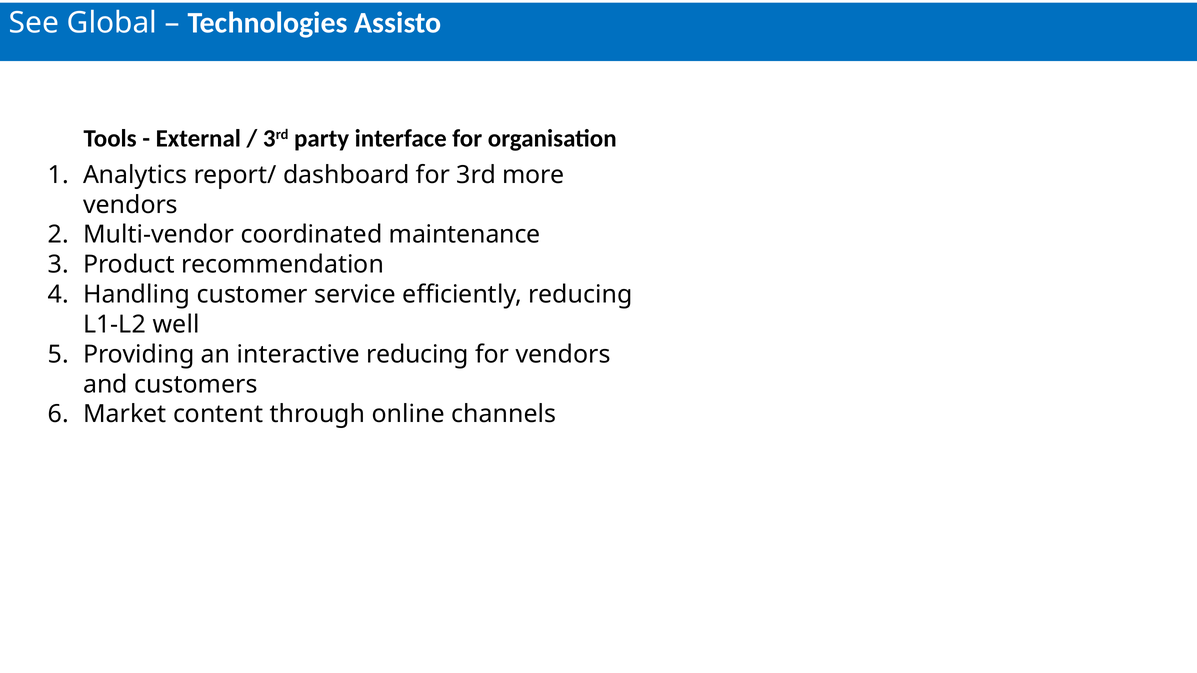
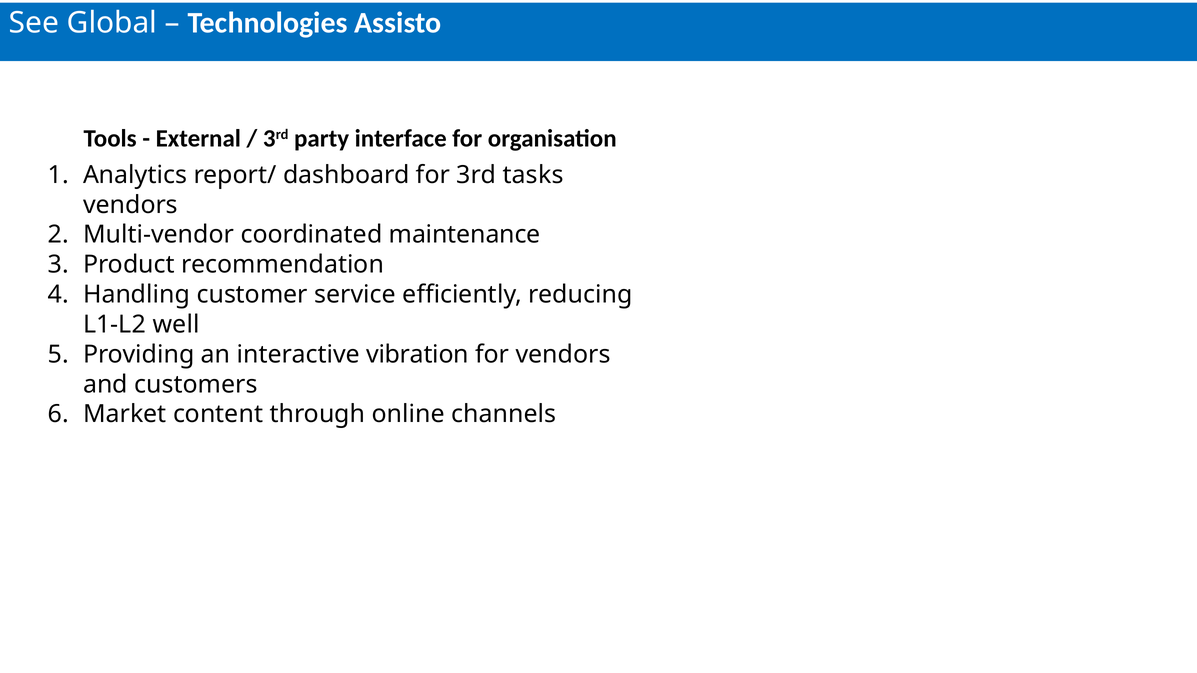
more: more -> tasks
interactive reducing: reducing -> vibration
